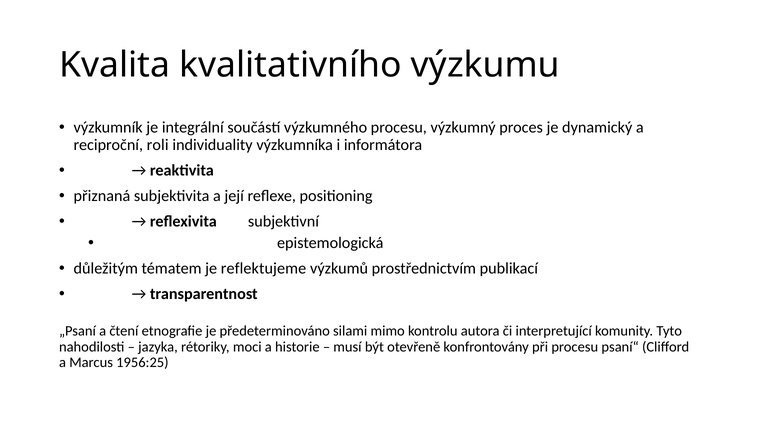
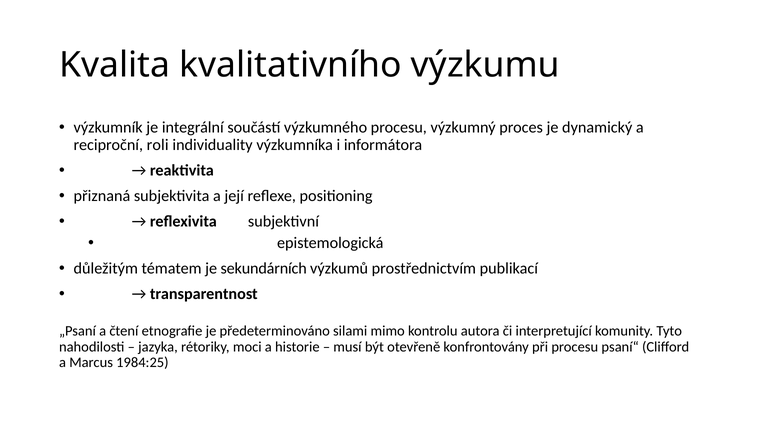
reflektujeme: reflektujeme -> sekundárních
1956:25: 1956:25 -> 1984:25
